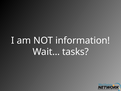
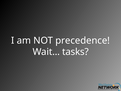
information: information -> precedence
